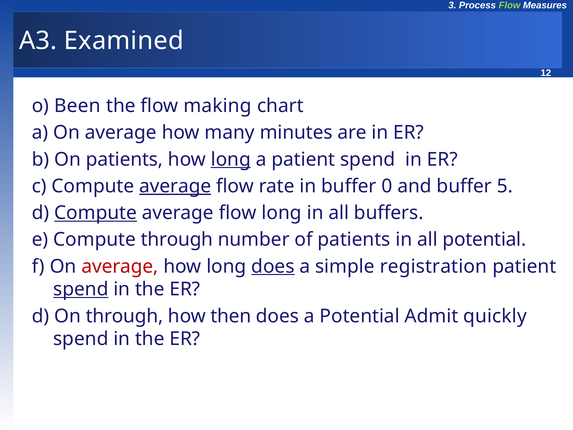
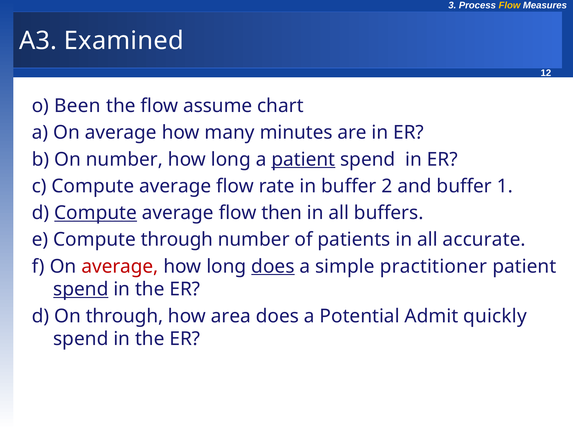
Flow at (510, 5) colour: light green -> yellow
making: making -> assume
On patients: patients -> number
long at (231, 159) underline: present -> none
patient at (303, 159) underline: none -> present
average at (175, 186) underline: present -> none
0: 0 -> 2
5: 5 -> 1
flow long: long -> then
all potential: potential -> accurate
registration: registration -> practitioner
then: then -> area
